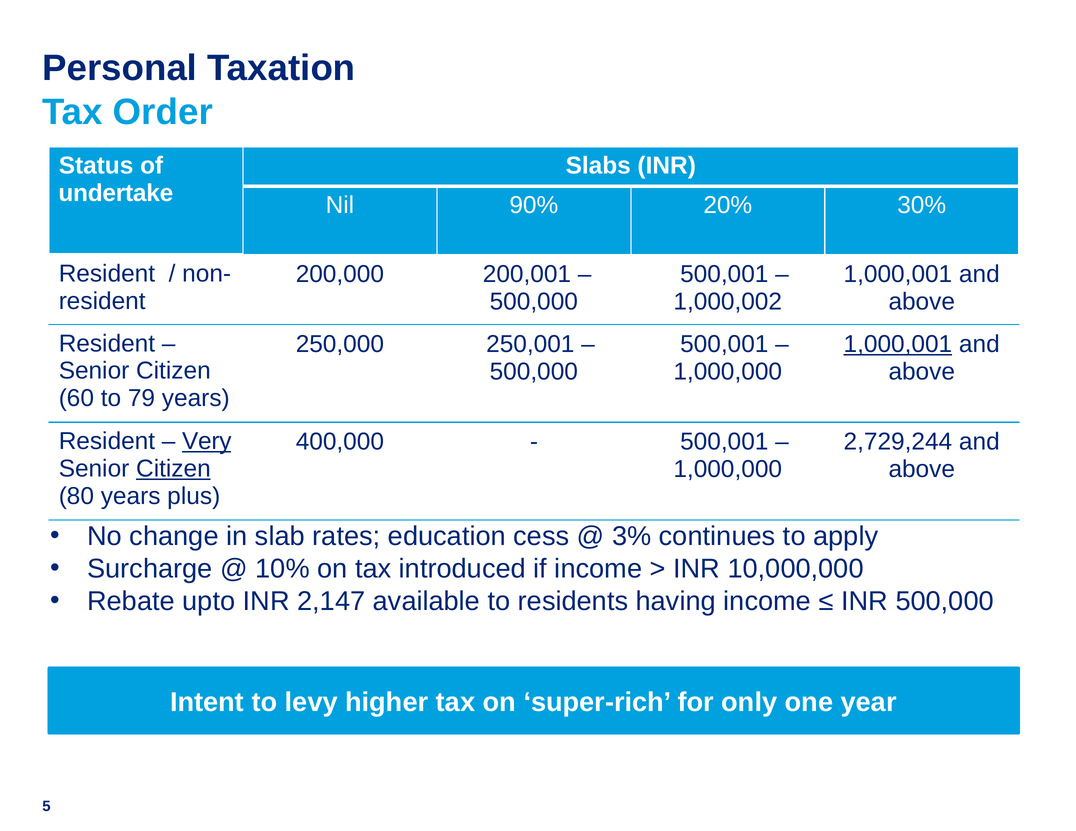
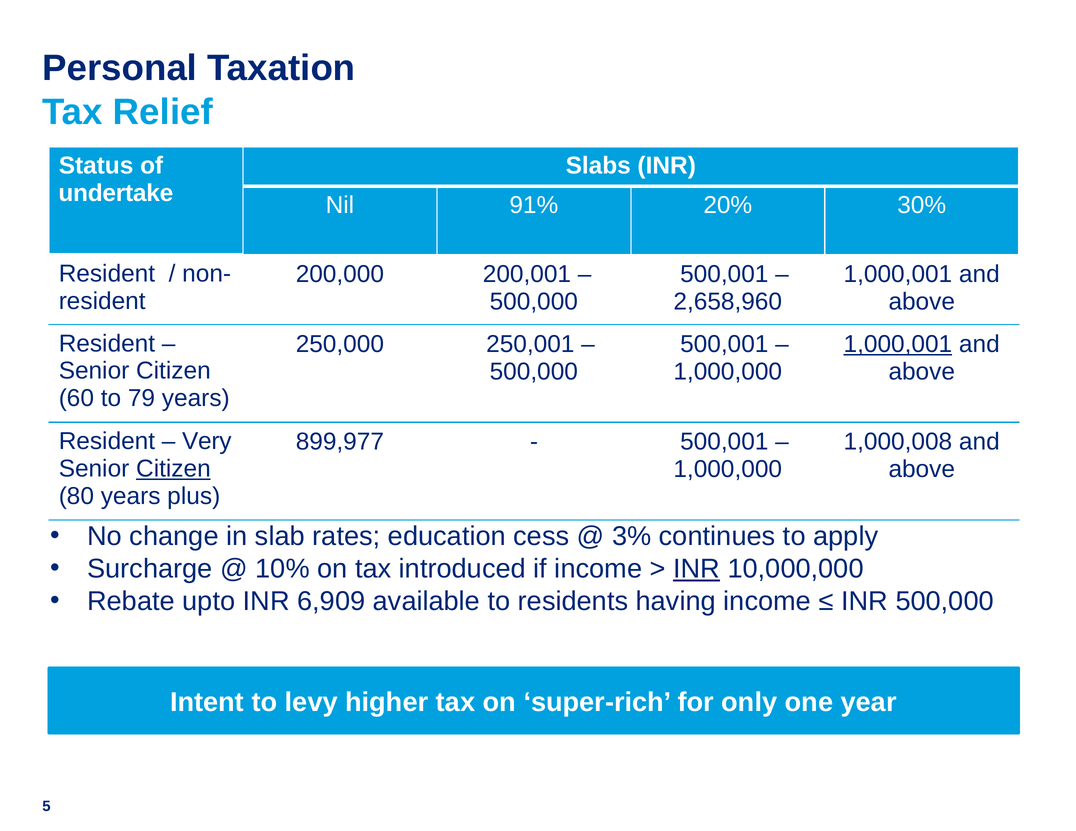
Order: Order -> Relief
90%: 90% -> 91%
1,000,002: 1,000,002 -> 2,658,960
Very underline: present -> none
400,000: 400,000 -> 899,977
2,729,244: 2,729,244 -> 1,000,008
INR at (697, 569) underline: none -> present
2,147: 2,147 -> 6,909
